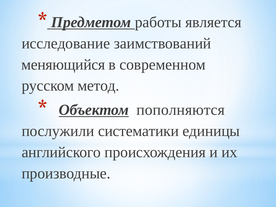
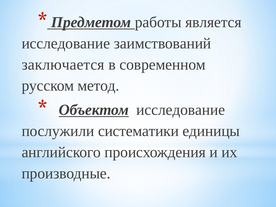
меняющийся: меняющийся -> заключается
Объектом пополняются: пополняются -> исследование
